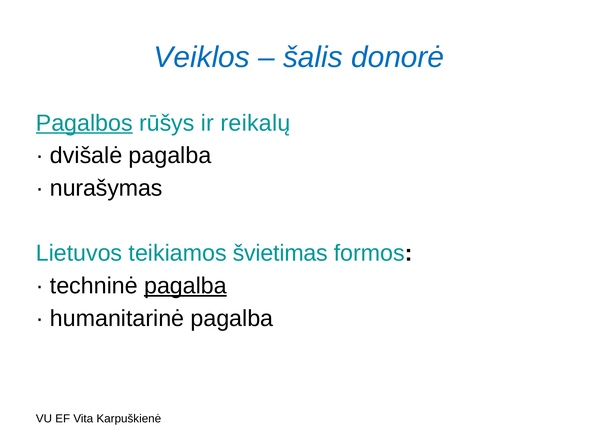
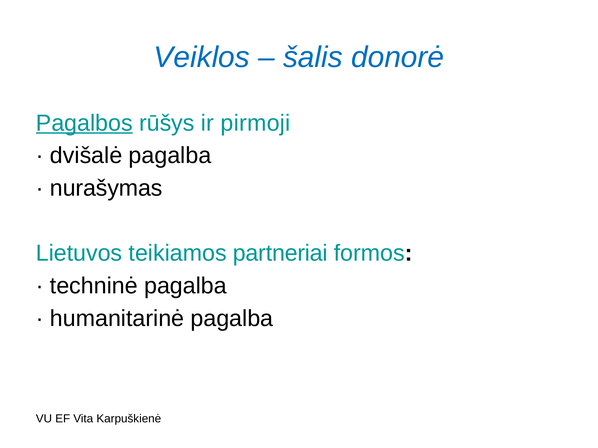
reikalų: reikalų -> pirmoji
švietimas: švietimas -> partneriai
pagalba at (185, 286) underline: present -> none
